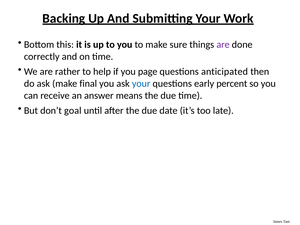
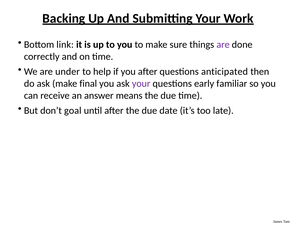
this: this -> link
rather: rather -> under
you page: page -> after
your at (141, 84) colour: blue -> purple
percent: percent -> familiar
